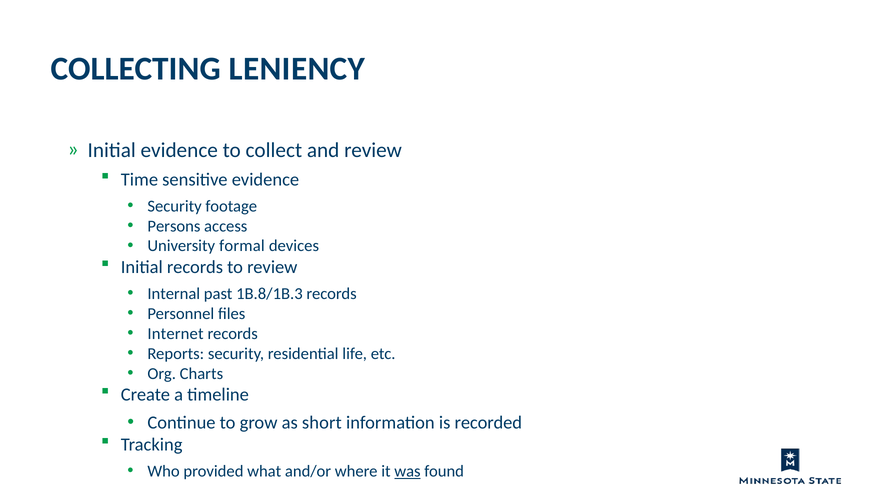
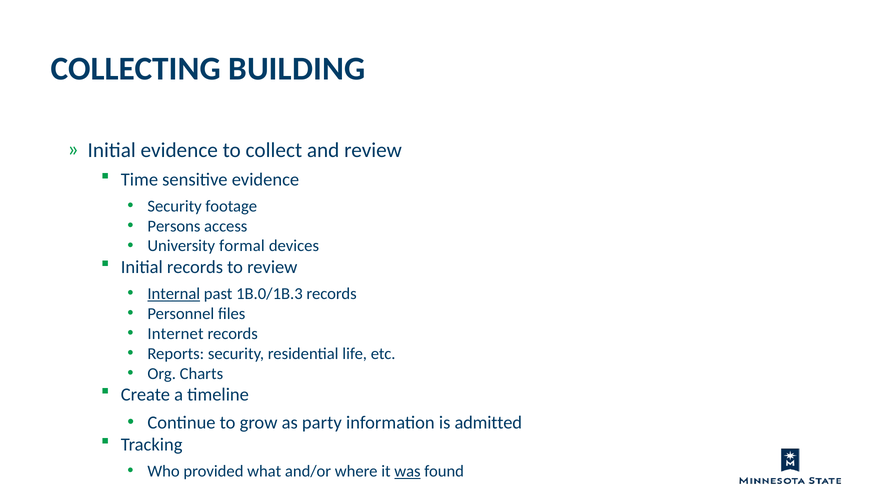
LENIENCY: LENIENCY -> BUILDING
Internal underline: none -> present
1B.8/1B.3: 1B.8/1B.3 -> 1B.0/1B.3
short: short -> party
recorded: recorded -> admitted
